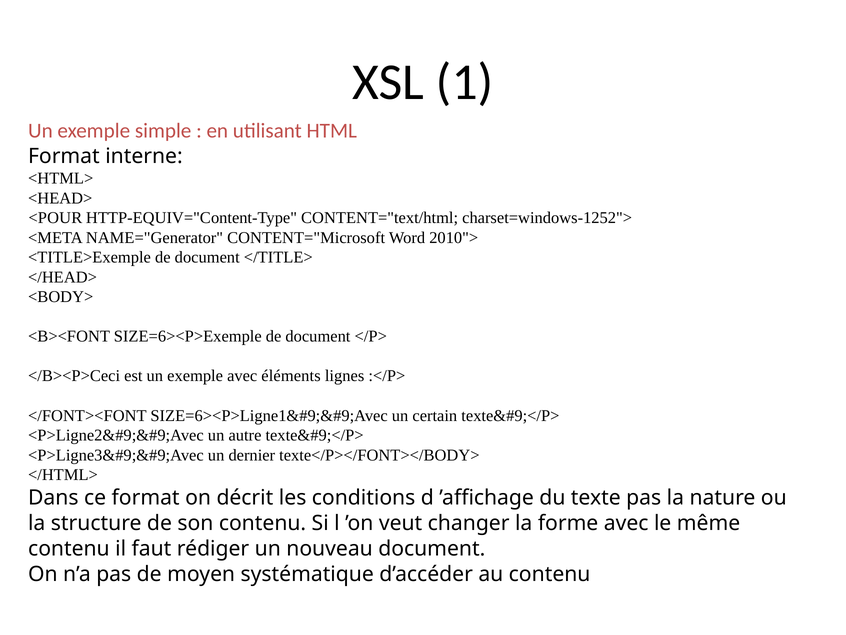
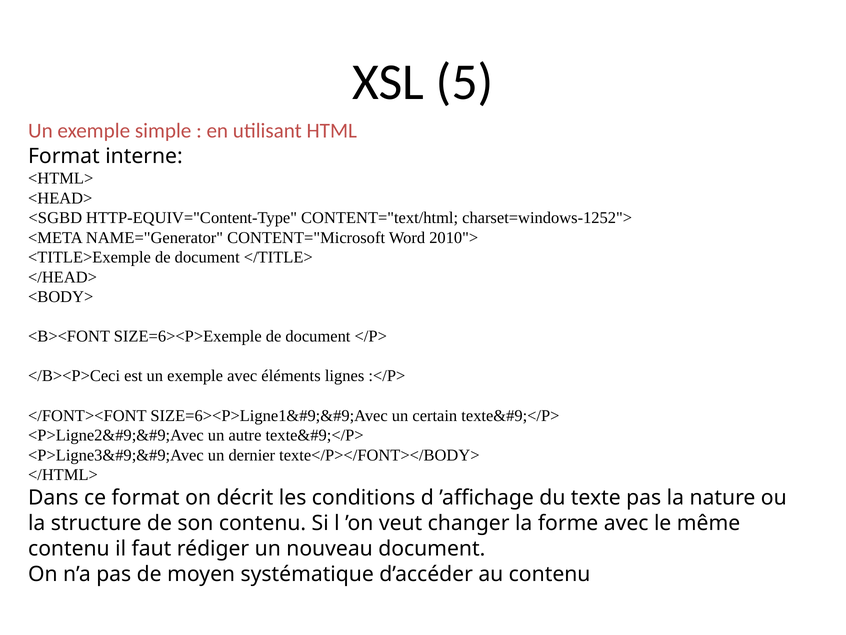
1: 1 -> 5
<POUR: <POUR -> <SGBD
